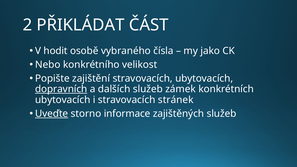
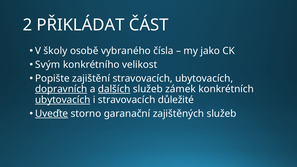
hodit: hodit -> školy
Nebo: Nebo -> Svým
dalších underline: none -> present
ubytovacích at (63, 100) underline: none -> present
stránek: stránek -> důležité
informace: informace -> garanační
